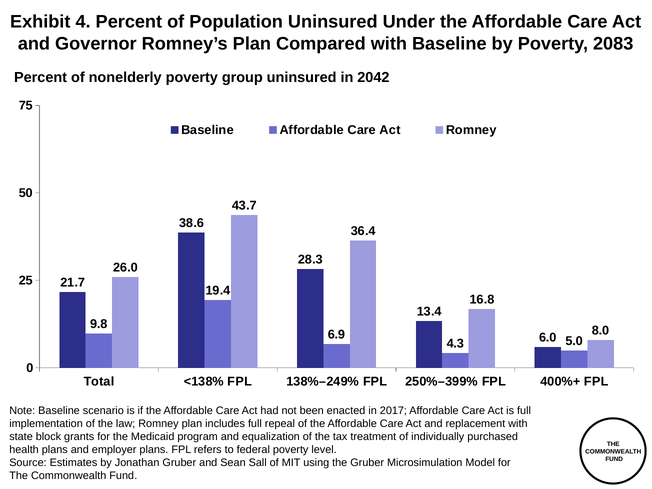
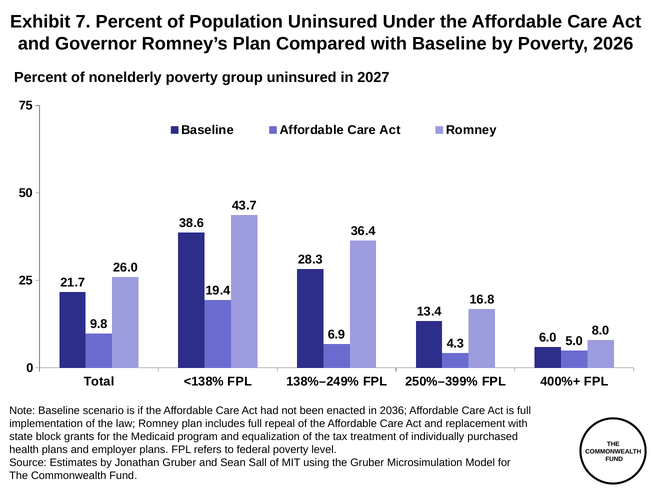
4: 4 -> 7
2083: 2083 -> 2026
2042: 2042 -> 2027
2017: 2017 -> 2036
